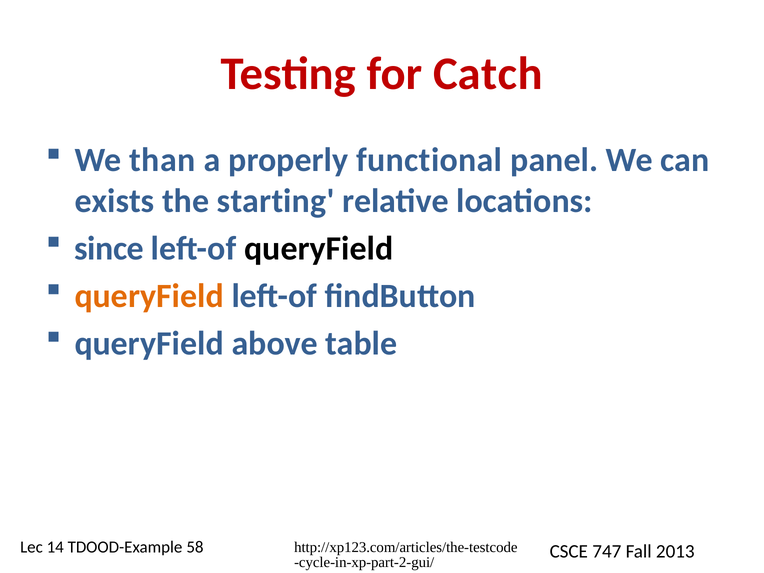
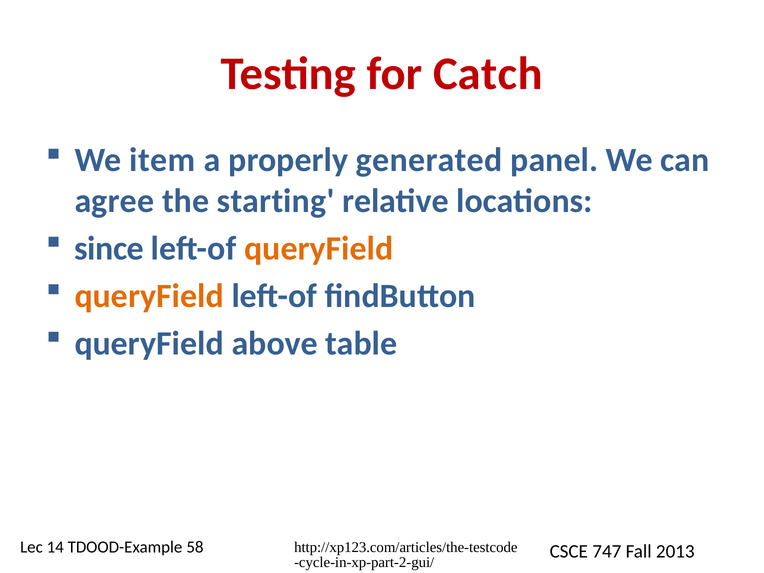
than: than -> item
functional: functional -> generated
exists: exists -> agree
queryField at (319, 249) colour: black -> orange
